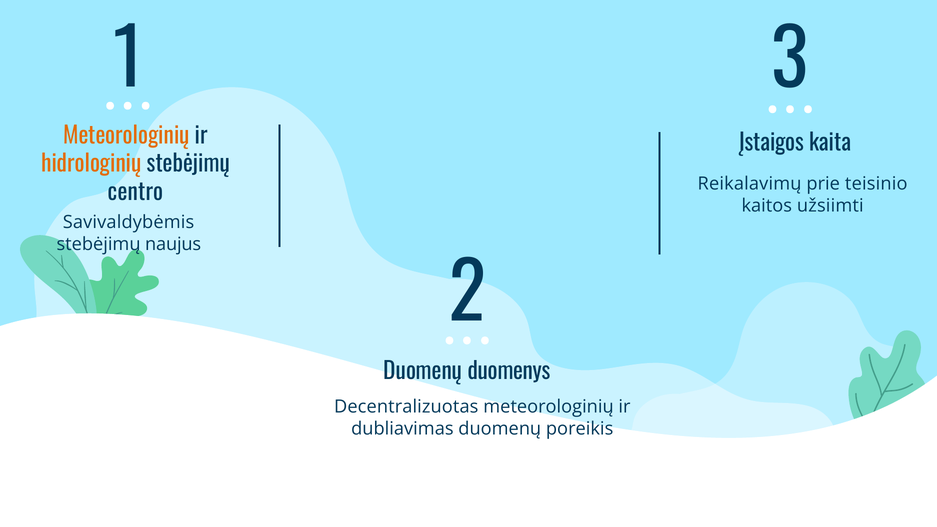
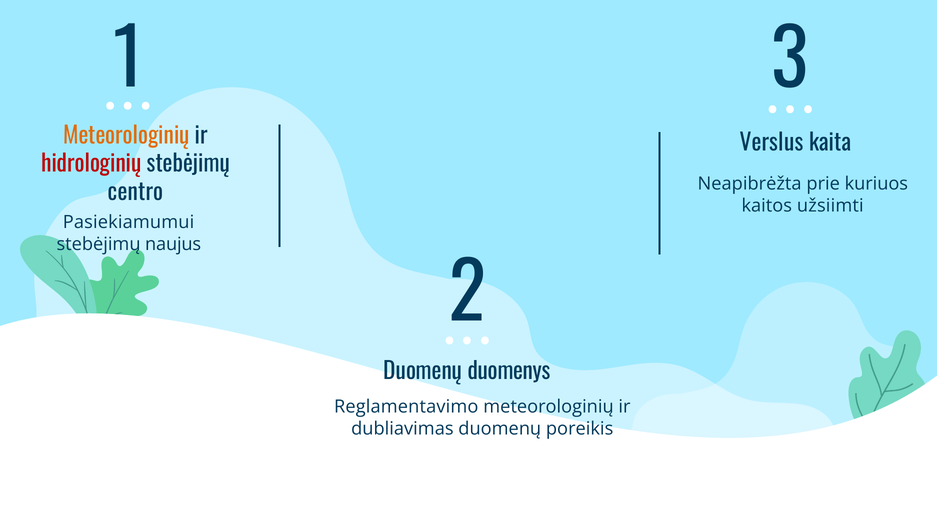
Įstaigos: Įstaigos -> Verslus
hidrologinių colour: orange -> red
Reikalavimų: Reikalavimų -> Neapibrėžta
teisinio: teisinio -> kuriuos
Savivaldybėmis: Savivaldybėmis -> Pasiekiamumui
Decentralizuotas: Decentralizuotas -> Reglamentavimo
